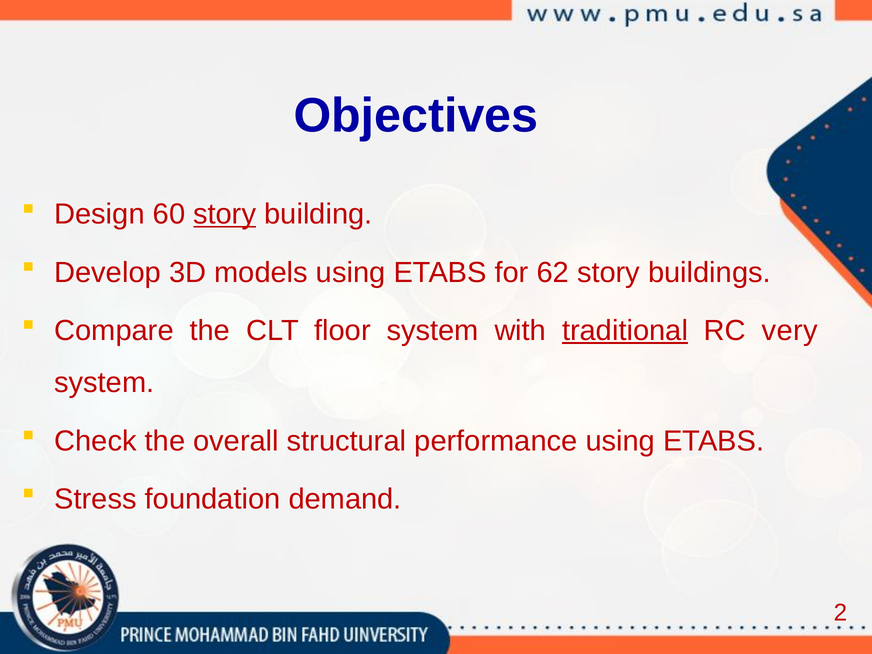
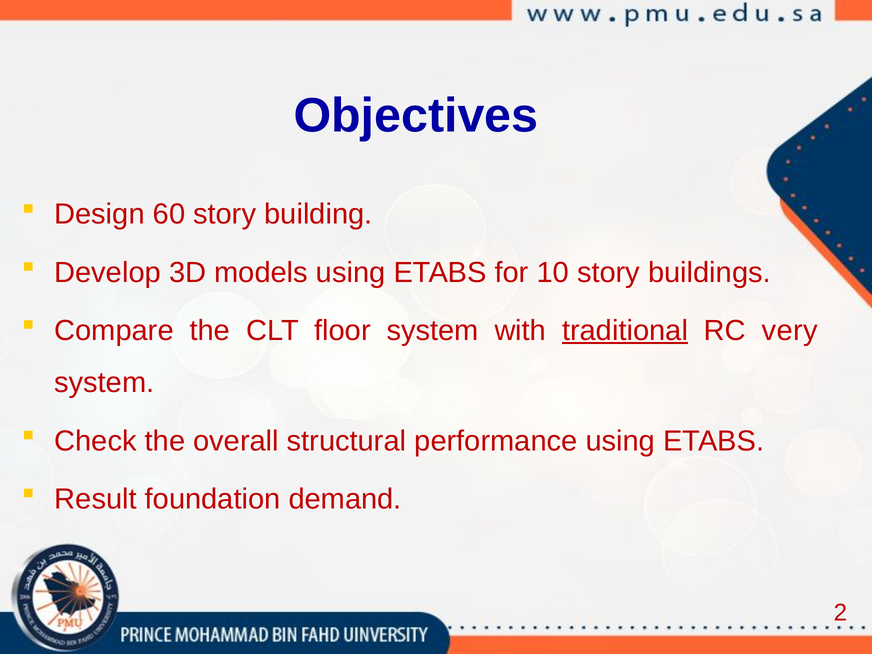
story at (225, 214) underline: present -> none
62: 62 -> 10
Stress: Stress -> Result
